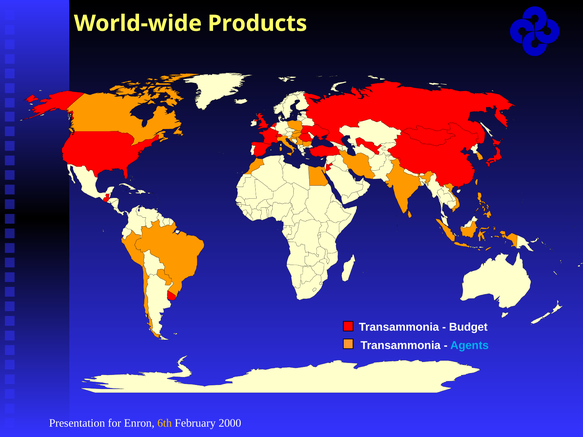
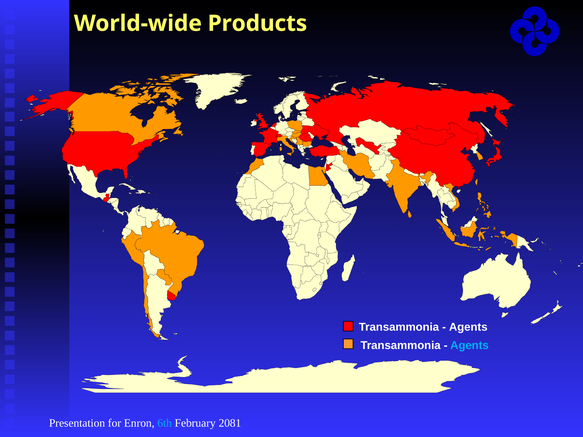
Budget at (468, 327): Budget -> Agents
6th colour: yellow -> light blue
2000: 2000 -> 2081
